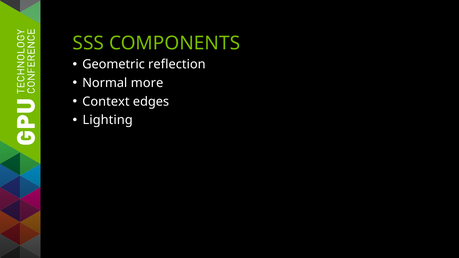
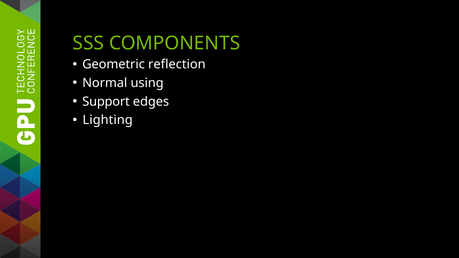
more: more -> using
Context: Context -> Support
